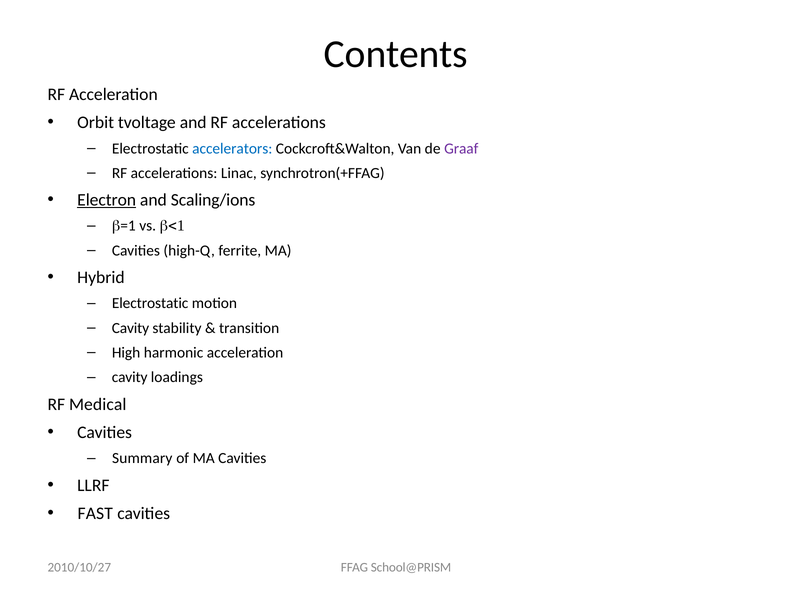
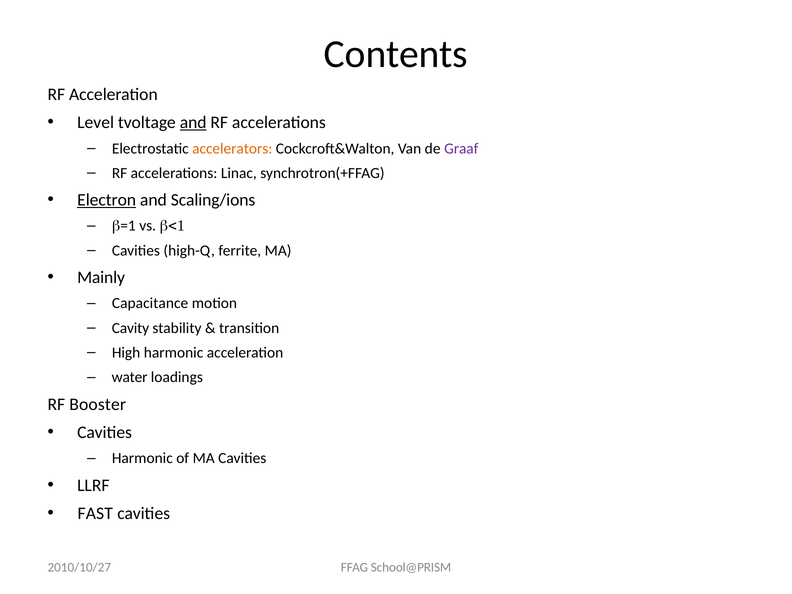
Orbit: Orbit -> Level
and at (193, 123) underline: none -> present
accelerators colour: blue -> orange
Hybrid: Hybrid -> Mainly
Electrostatic at (150, 303): Electrostatic -> Capacitance
cavity at (130, 377): cavity -> water
Medical: Medical -> Booster
Summary at (142, 458): Summary -> Harmonic
